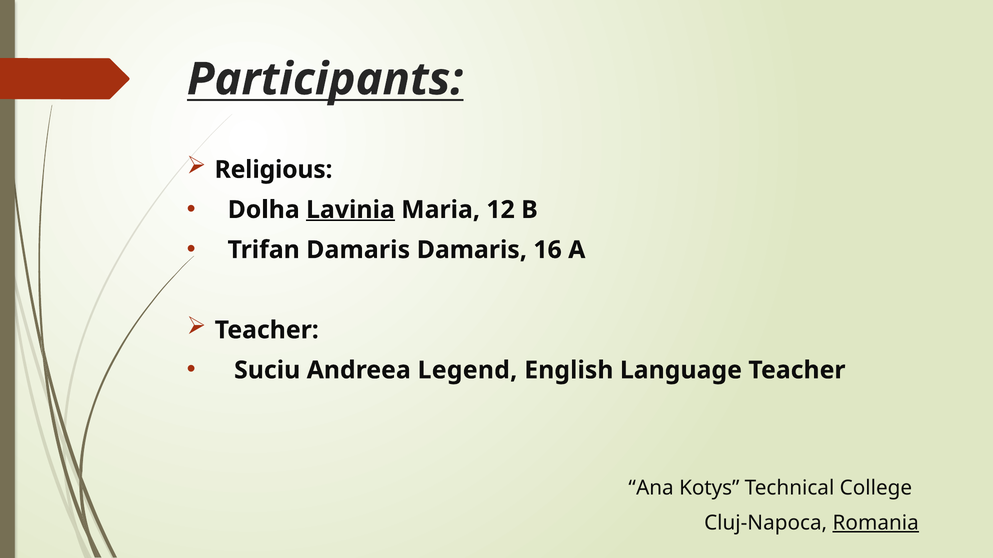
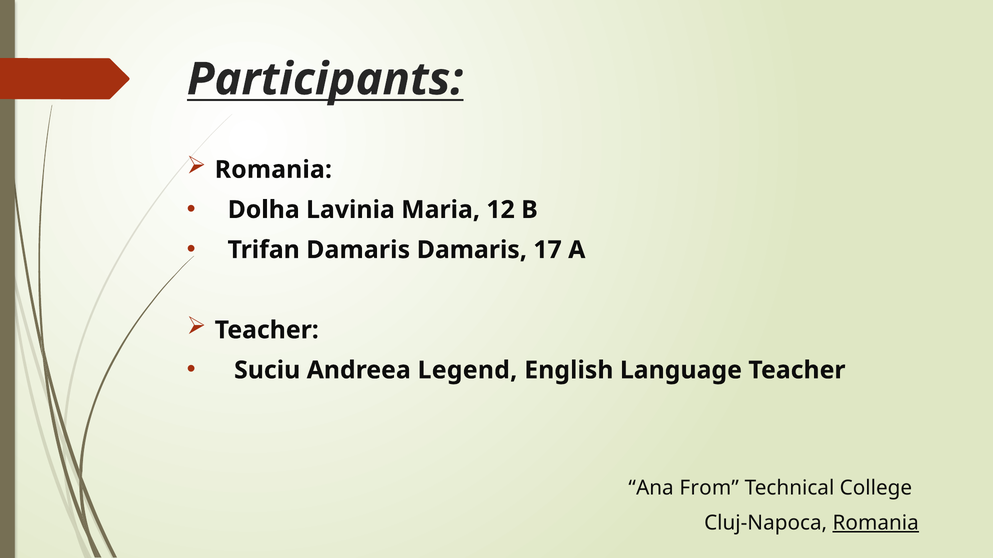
Religious at (274, 170): Religious -> Romania
Lavinia underline: present -> none
16: 16 -> 17
Kotys: Kotys -> From
